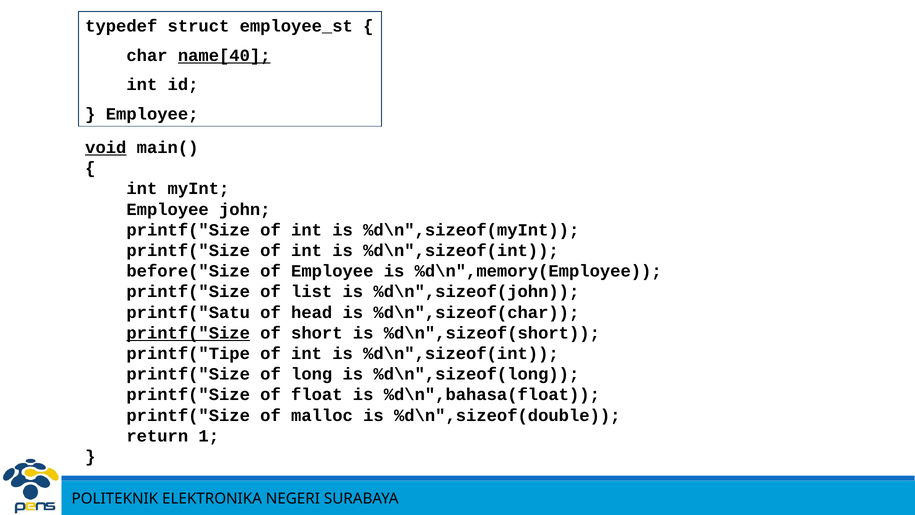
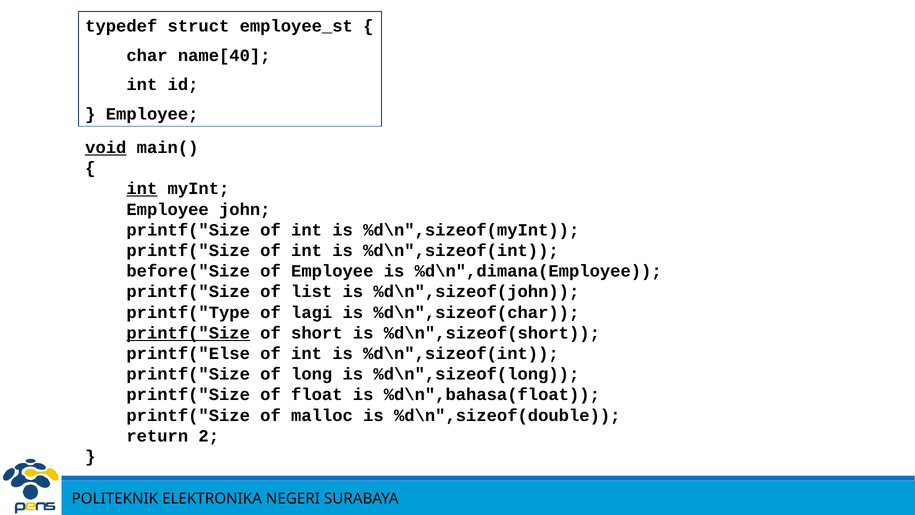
name[40 underline: present -> none
int at (142, 189) underline: none -> present
%d\n",memory(Employee: %d\n",memory(Employee -> %d\n",dimana(Employee
printf("Satu: printf("Satu -> printf("Type
head: head -> lagi
printf("Tipe: printf("Tipe -> printf("Else
1: 1 -> 2
